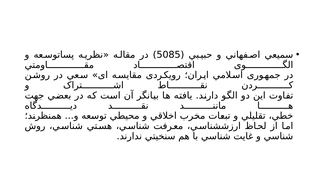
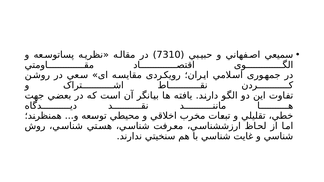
5085: 5085 -> 7310
